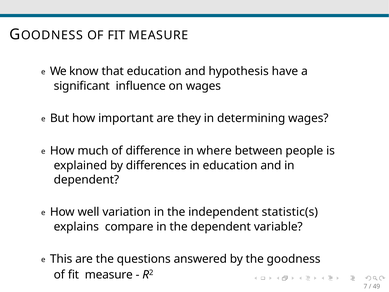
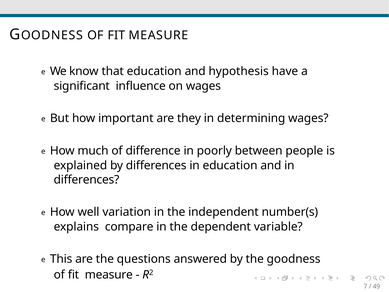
where: where -> poorly
dependent at (86, 180): dependent -> differences
statistic(s: statistic(s -> number(s
